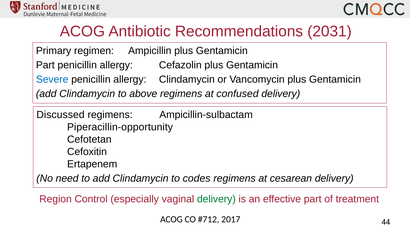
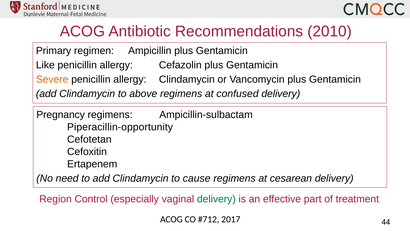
2031: 2031 -> 2010
Part at (45, 65): Part -> Like
Severe colour: blue -> orange
Discussed: Discussed -> Pregnancy
codes: codes -> cause
